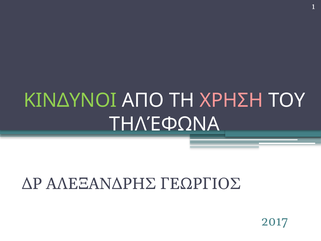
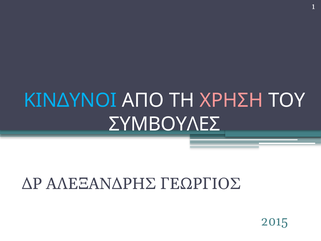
ΚΙΝΔΥΝΟΙ colour: light green -> light blue
ΤΗΛΈΦΩΝΑ: ΤΗΛΈΦΩΝΑ -> ΣΥΜΒΟΥΛΕΣ
2017: 2017 -> 2015
